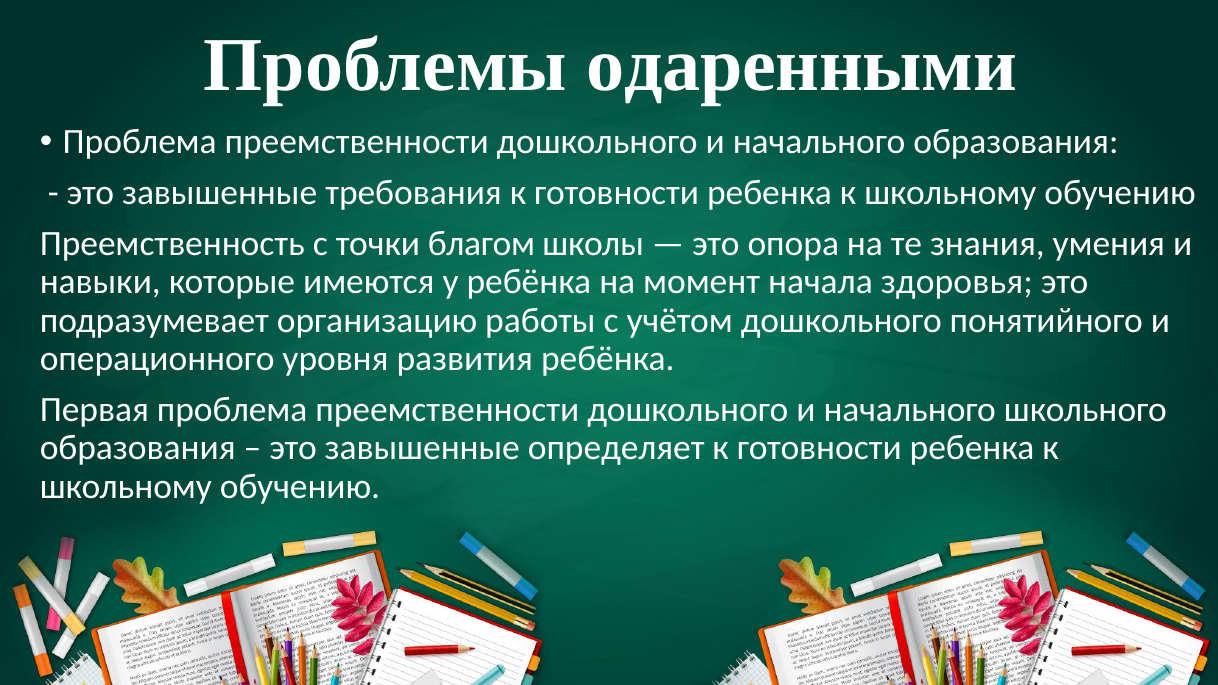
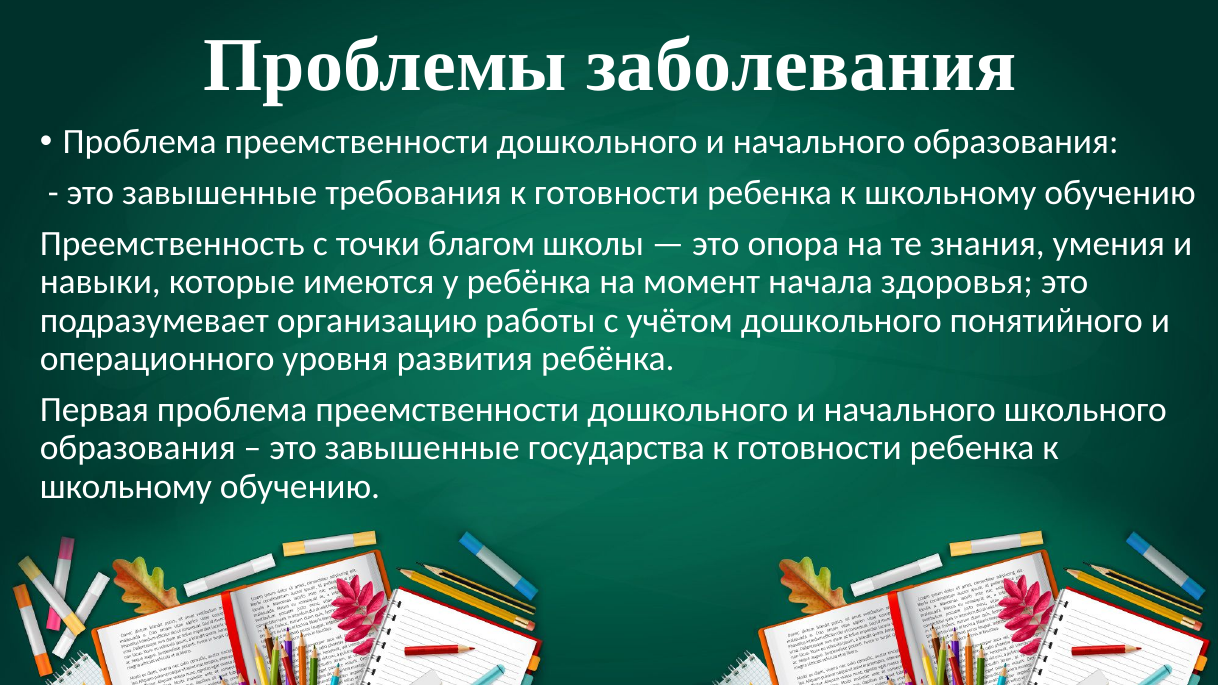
одаренными: одаренными -> заболевания
определяет: определяет -> государства
